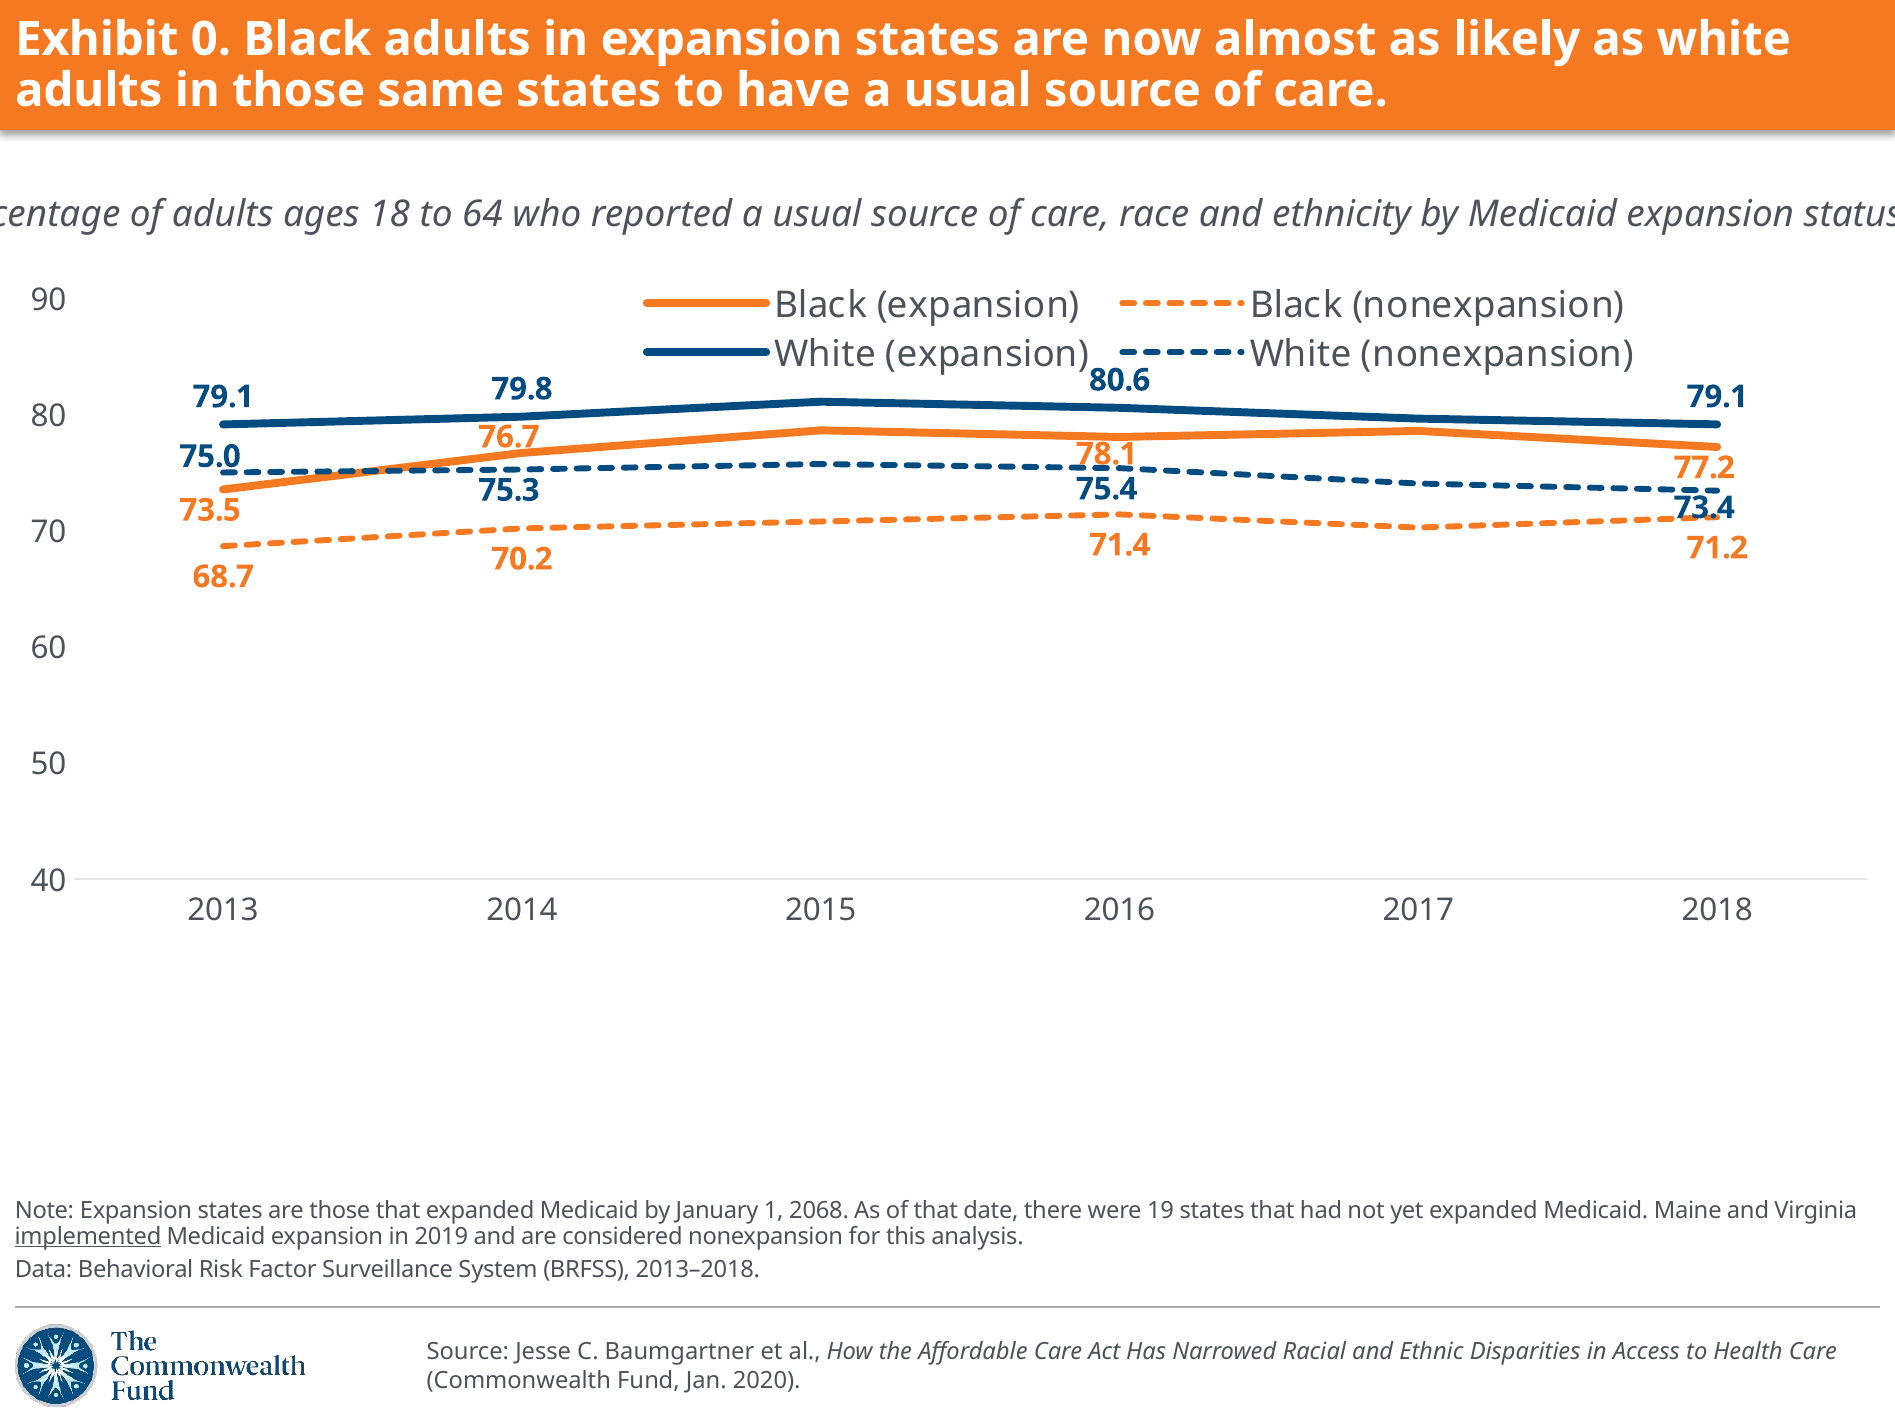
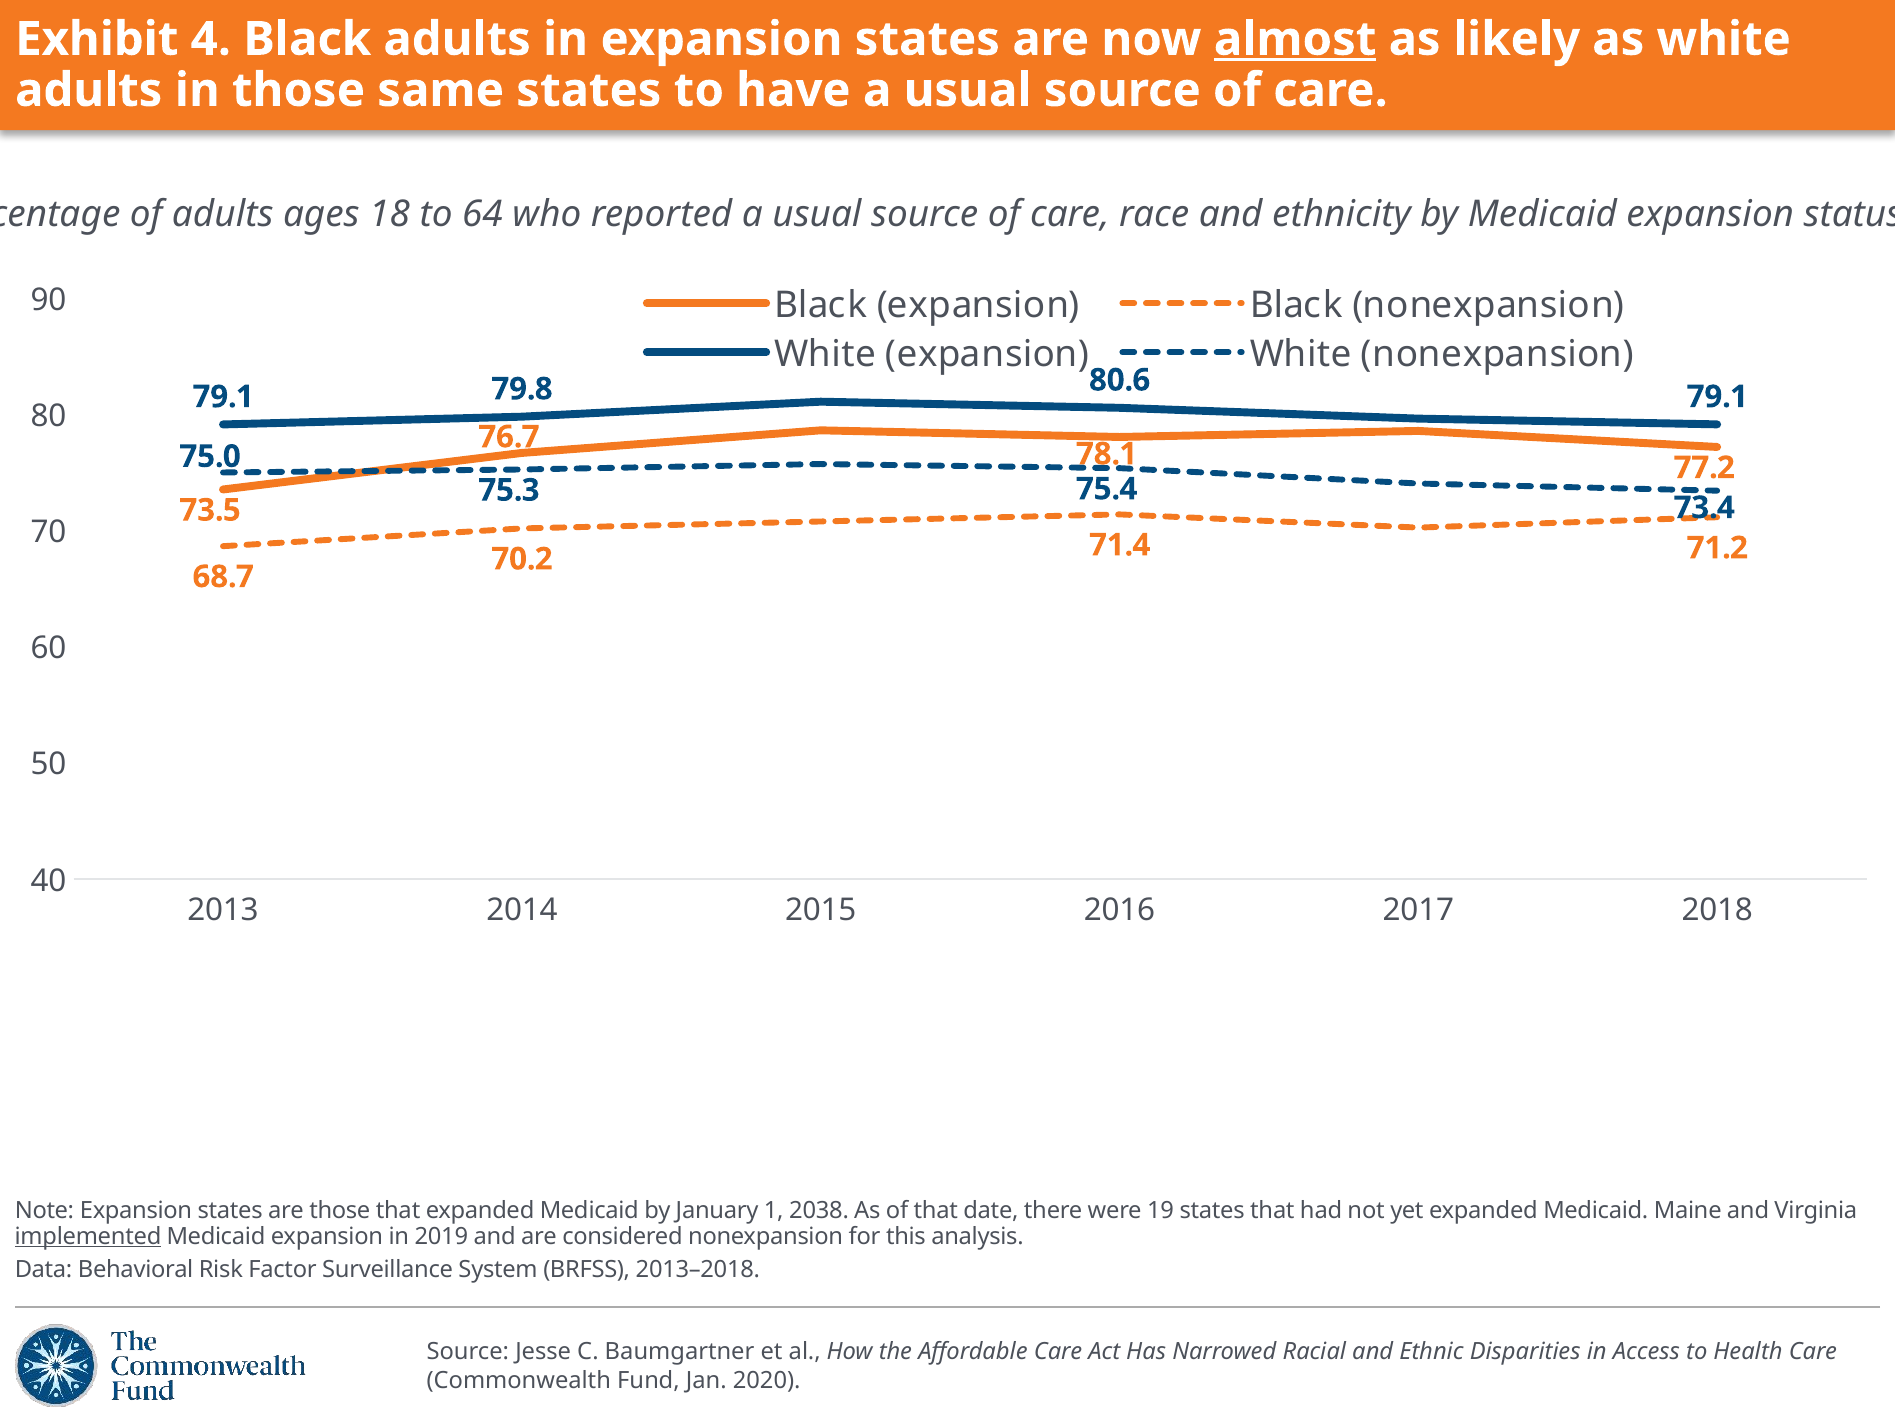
0: 0 -> 4
almost underline: none -> present
2068: 2068 -> 2038
